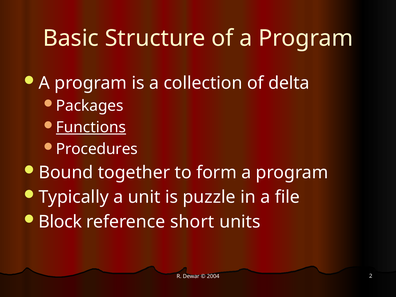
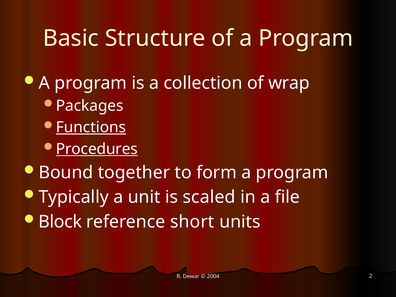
delta: delta -> wrap
Procedures underline: none -> present
puzzle: puzzle -> scaled
